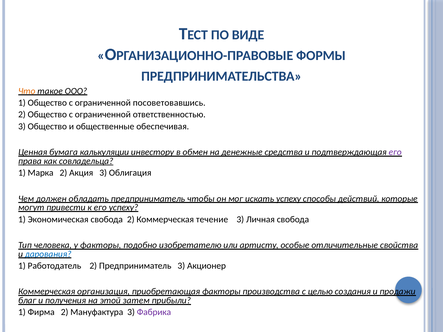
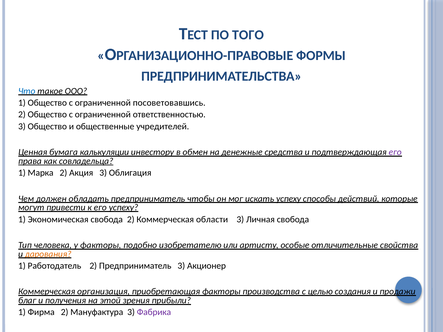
ВИДЕ: ВИДЕ -> ТОГО
Что colour: orange -> blue
обеспечивая: обеспечивая -> учредителей
течение: течение -> области
дарования colour: blue -> orange
затем: затем -> зрения
